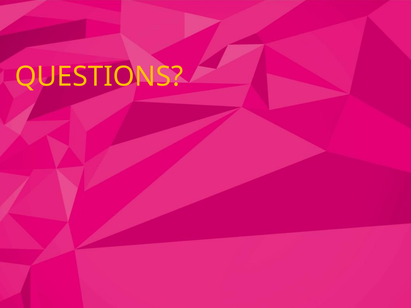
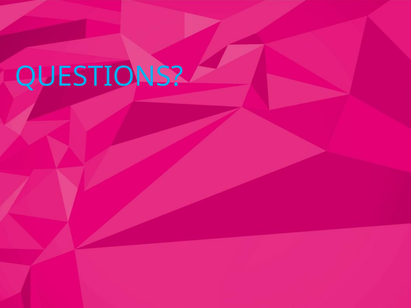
QUESTIONS colour: yellow -> light blue
